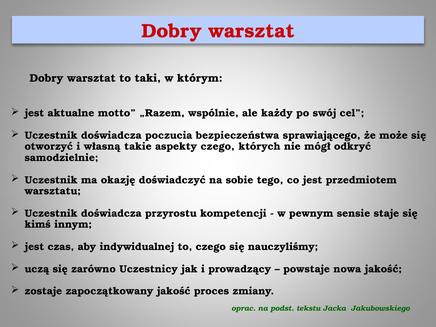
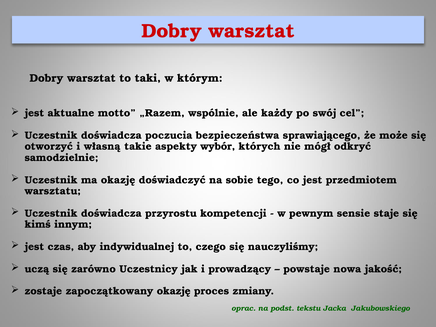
aspekty czego: czego -> wybór
zapoczątkowany jakość: jakość -> okazję
